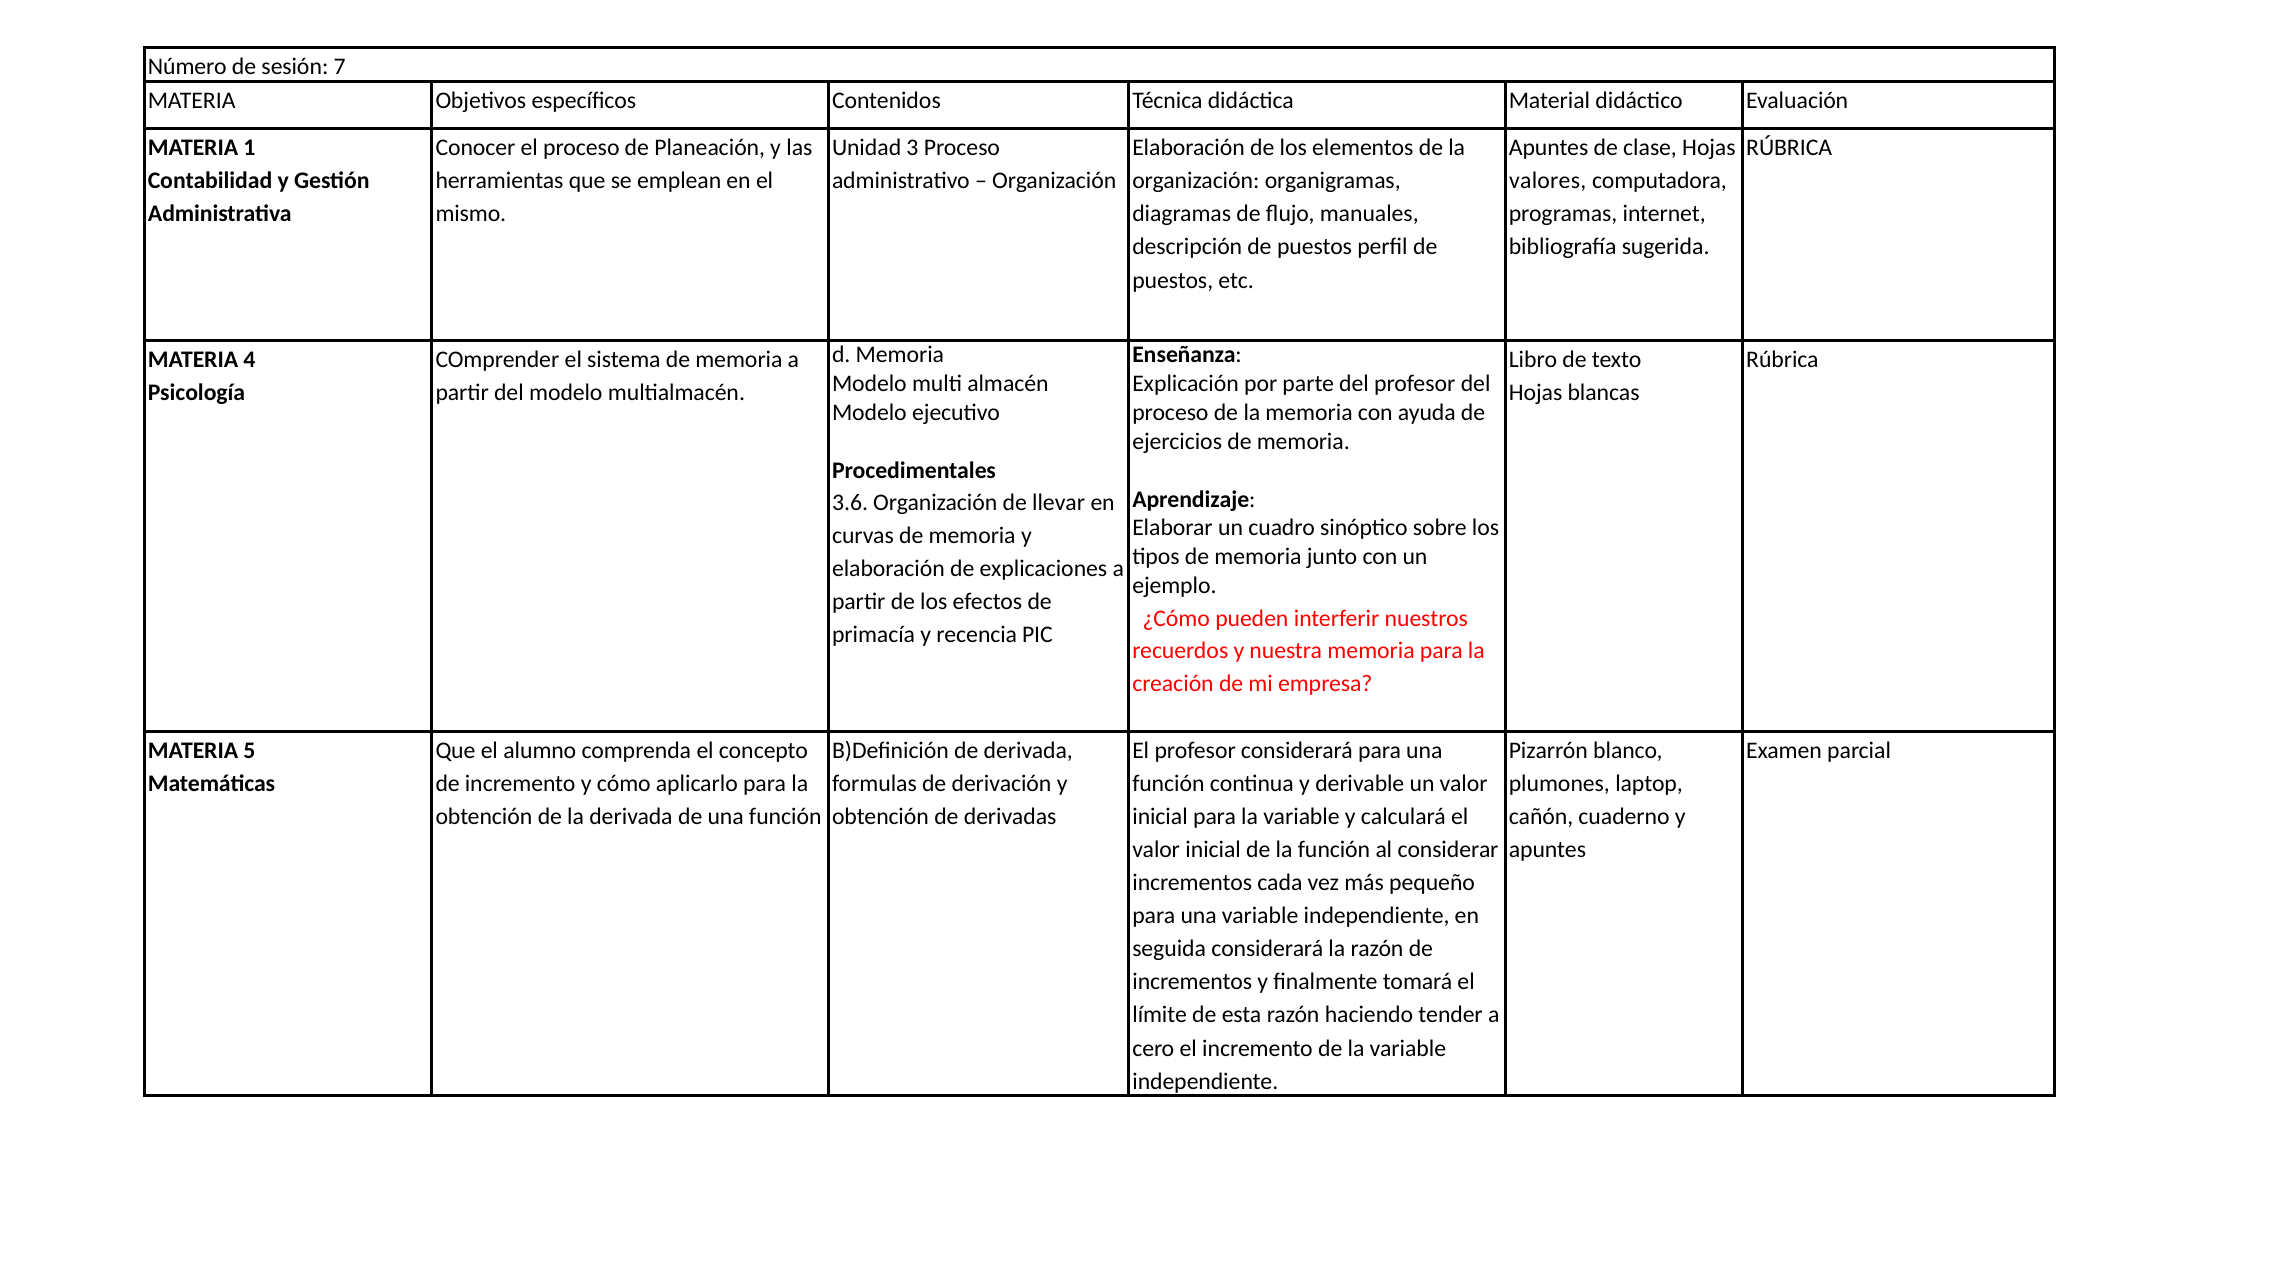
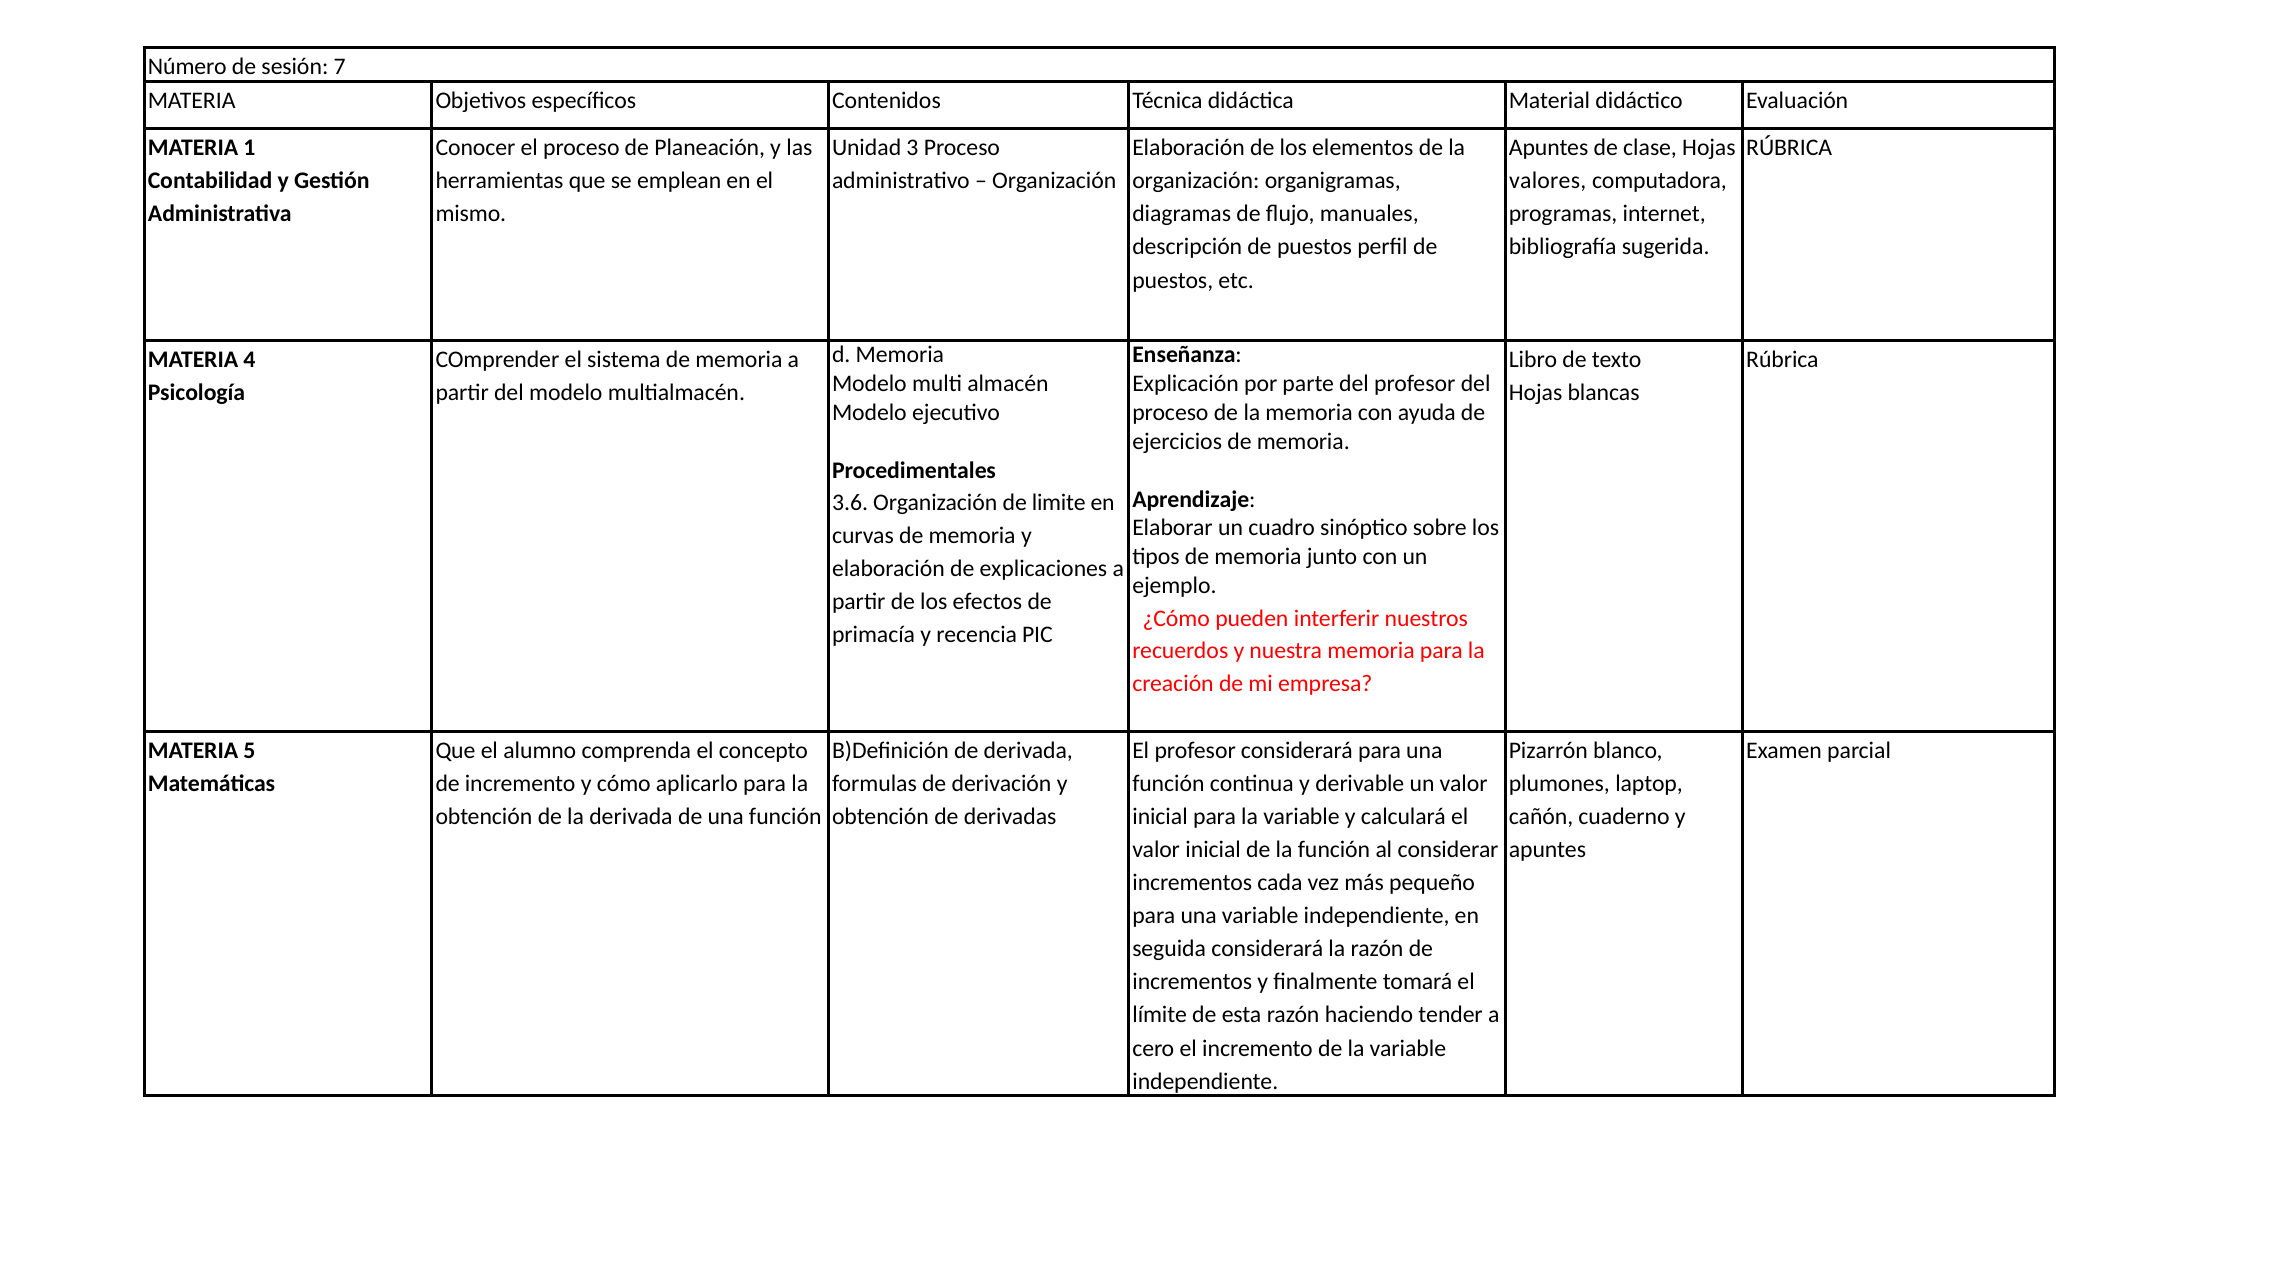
llevar: llevar -> limite
